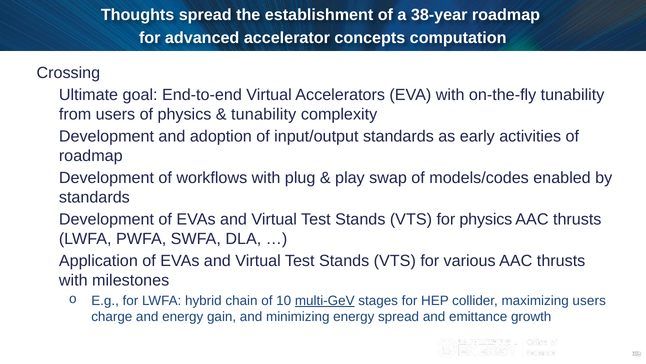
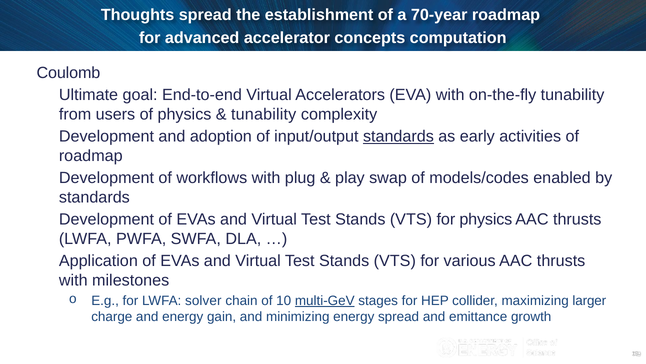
38-year: 38-year -> 70-year
Crossing: Crossing -> Coulomb
standards at (398, 136) underline: none -> present
hybrid: hybrid -> solver
maximizing users: users -> larger
